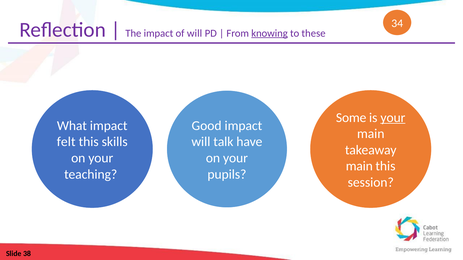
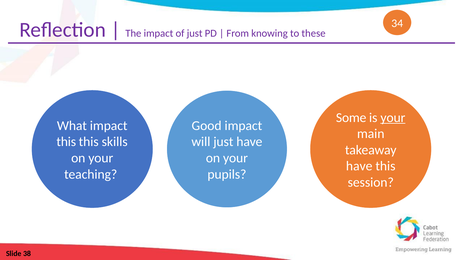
of will: will -> just
knowing underline: present -> none
felt at (66, 142): felt -> this
will talk: talk -> just
main at (359, 166): main -> have
